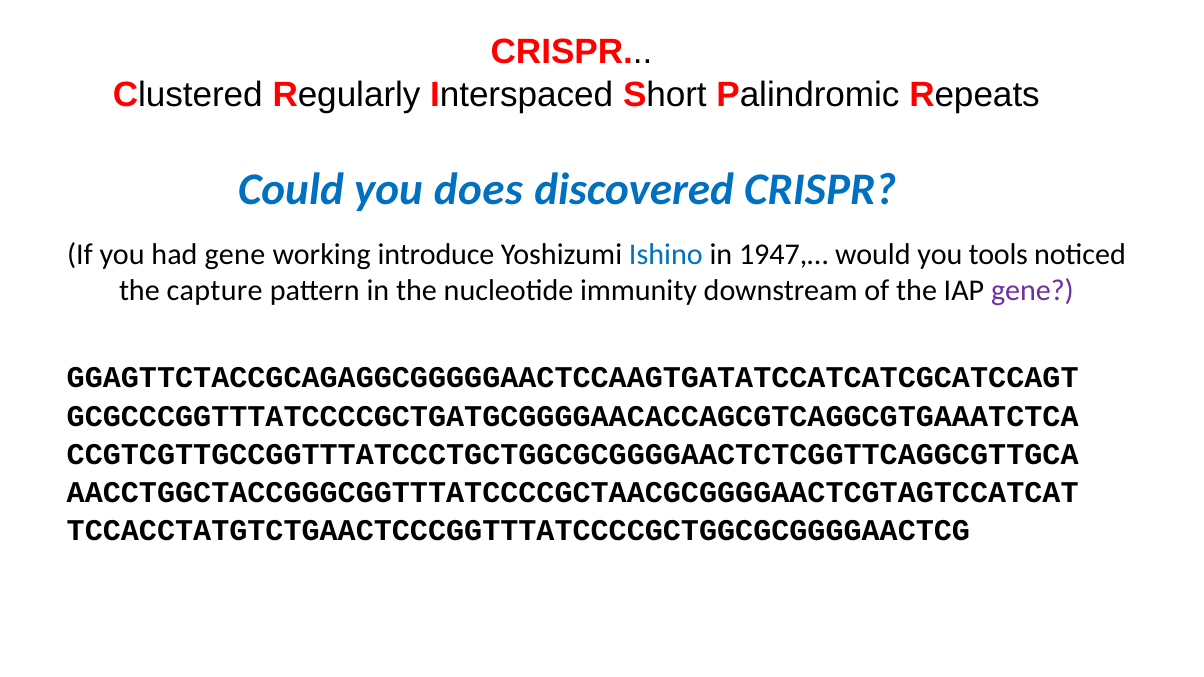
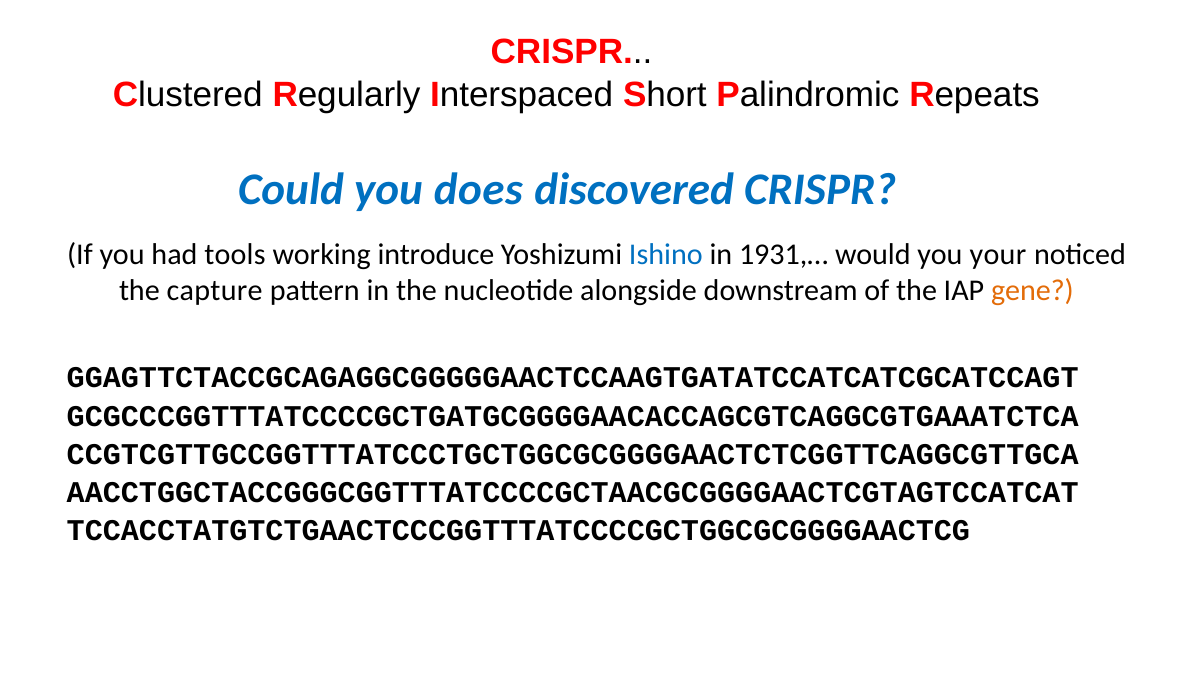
had gene: gene -> tools
1947,…: 1947,… -> 1931,…
tools: tools -> your
immunity: immunity -> alongside
gene at (1032, 290) colour: purple -> orange
